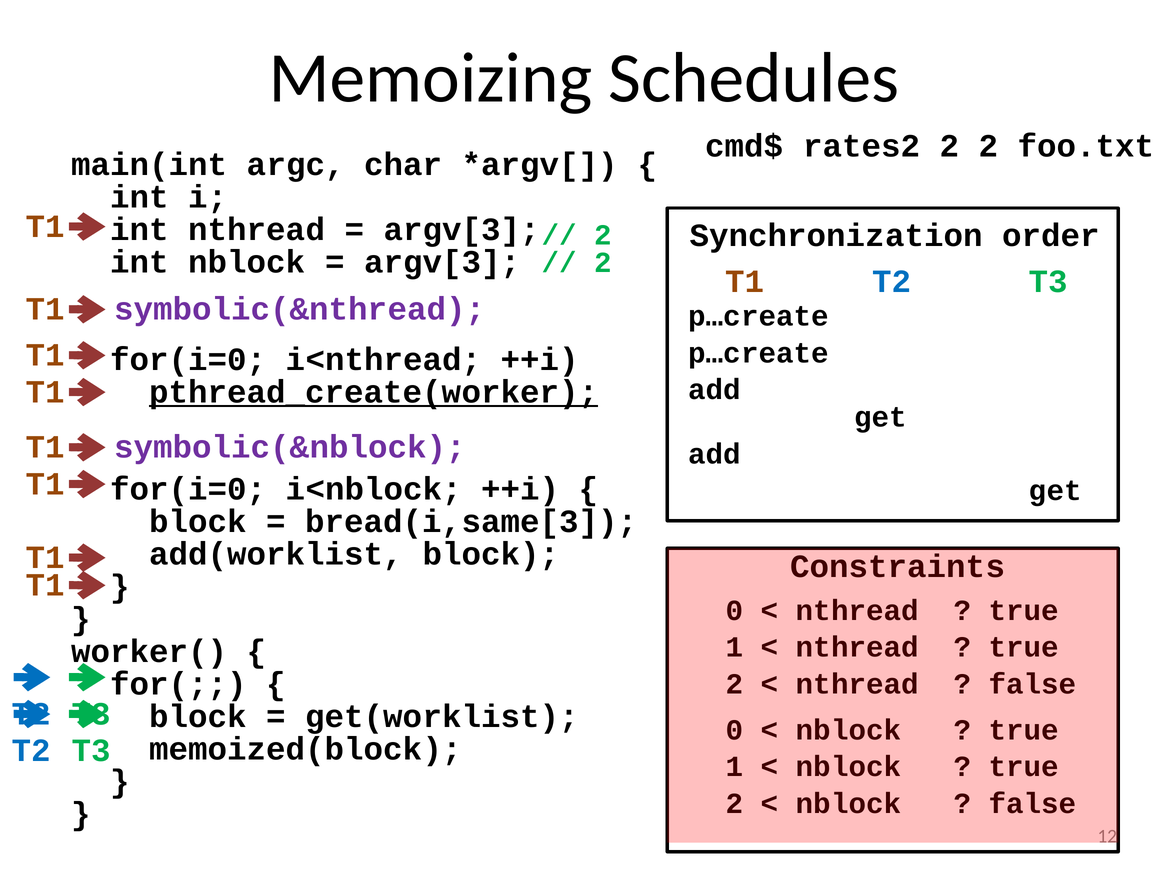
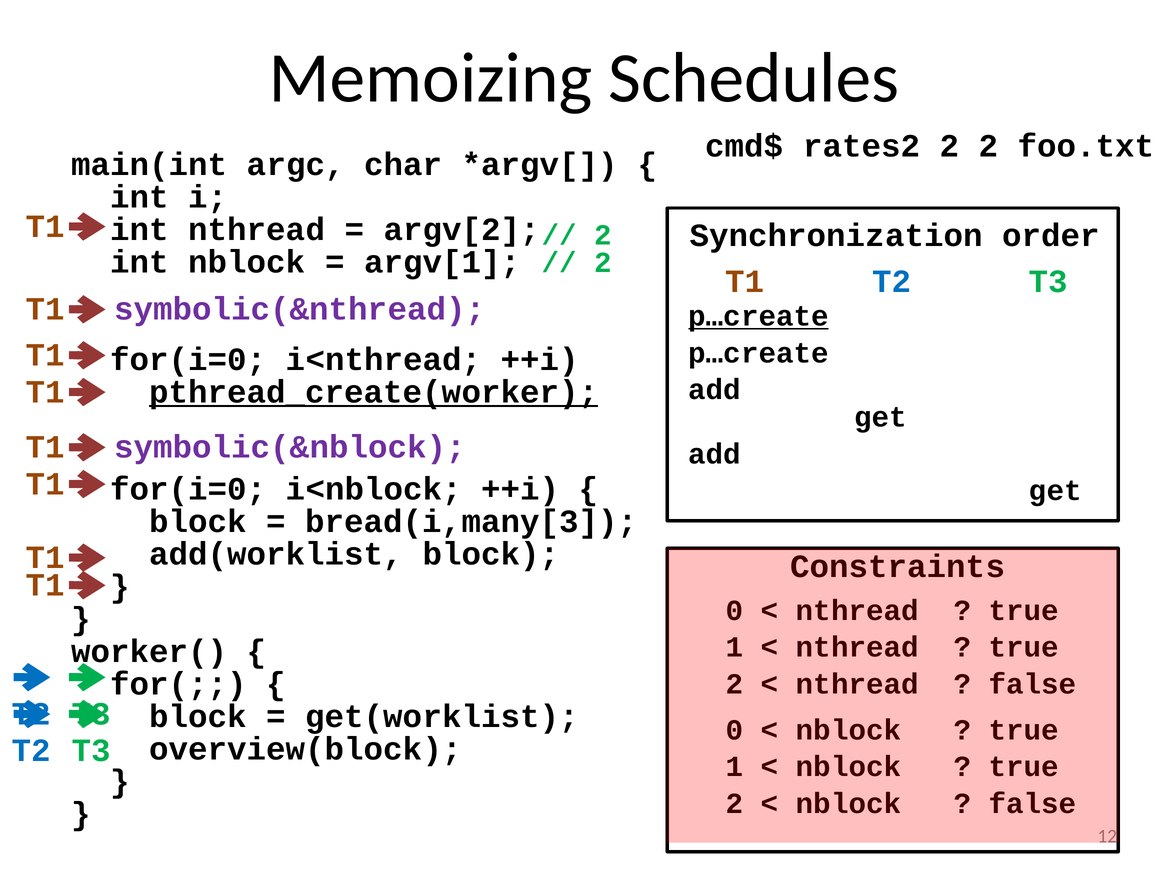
argv[3 at (462, 230): argv[3 -> argv[2
argv[3 at (442, 262): argv[3 -> argv[1
p…create at (759, 316) underline: none -> present
bread(i,same[3: bread(i,same[3 -> bread(i,many[3
memoized(block: memoized(block -> overview(block
